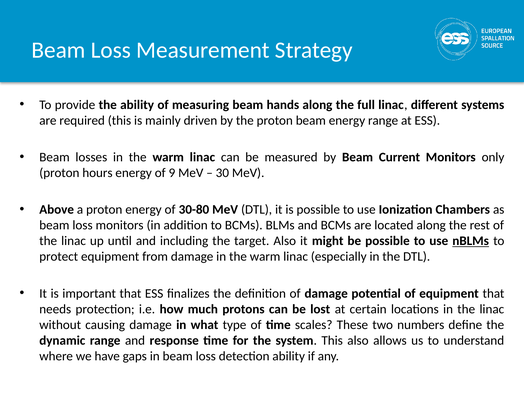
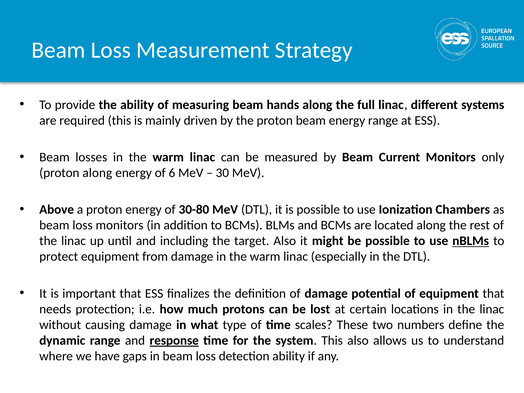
proton hours: hours -> along
9: 9 -> 6
response underline: none -> present
